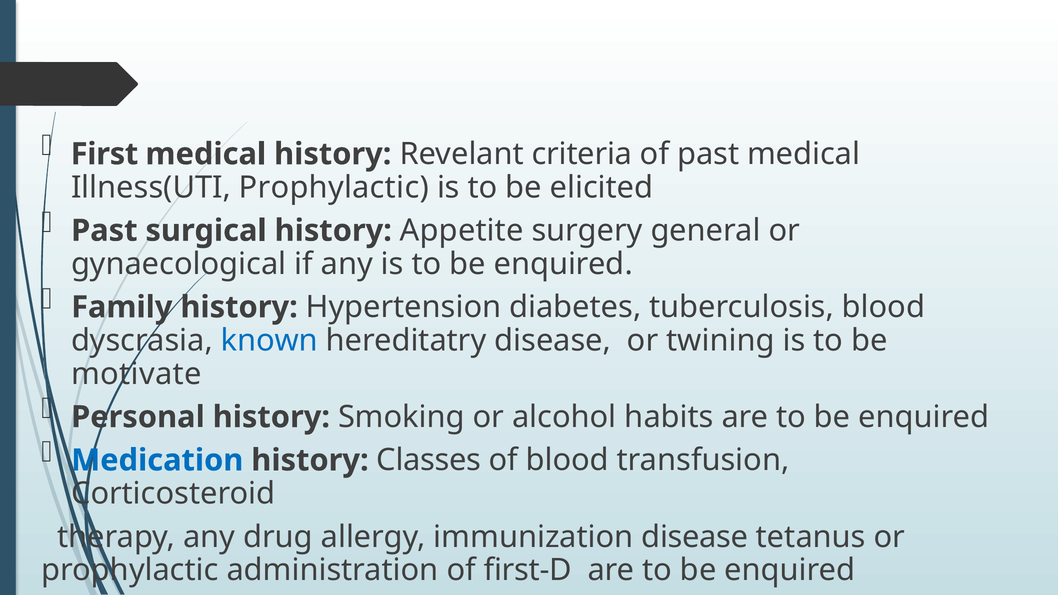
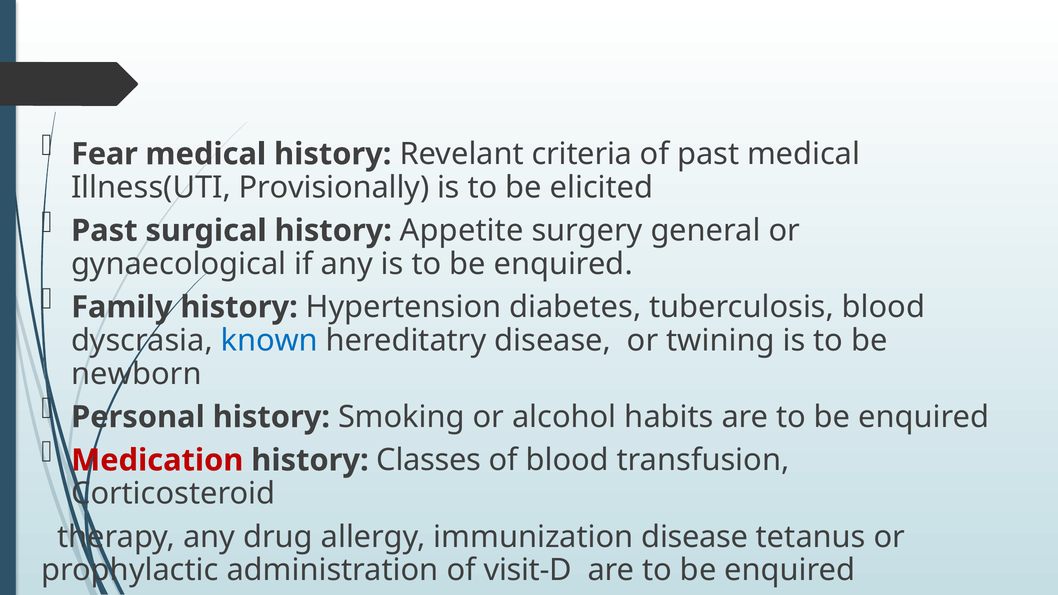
First: First -> Fear
Illness(UTI Prophylactic: Prophylactic -> Provisionally
motivate: motivate -> newborn
Medication colour: blue -> red
first-D: first-D -> visit-D
